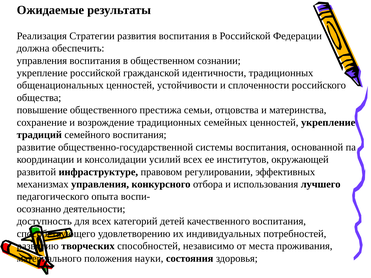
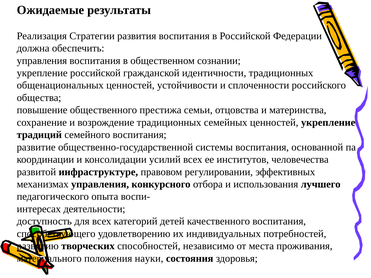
окружающей: окружающей -> человечества
осознанно: осознанно -> интересах
